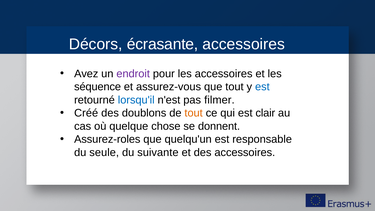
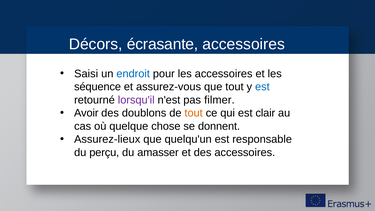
Avez: Avez -> Saisi
endroit colour: purple -> blue
lorsqu'il colour: blue -> purple
Créé: Créé -> Avoir
Assurez-roles: Assurez-roles -> Assurez-lieux
seule: seule -> perçu
suivante: suivante -> amasser
